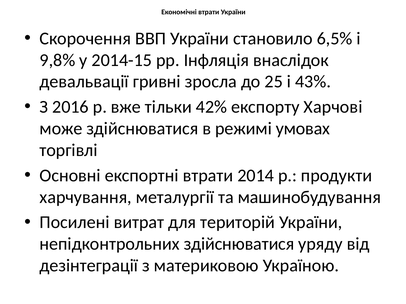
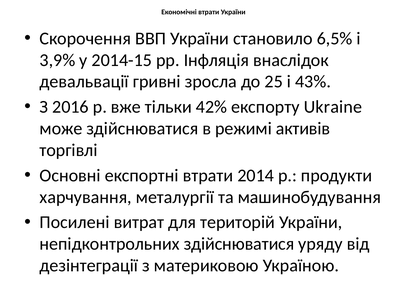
9,8%: 9,8% -> 3,9%
Харчові: Харчові -> Ukraine
умовах: умовах -> активів
